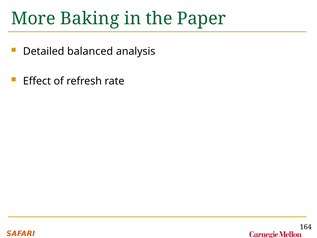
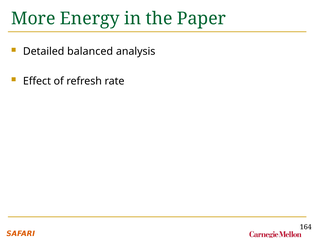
Baking: Baking -> Energy
